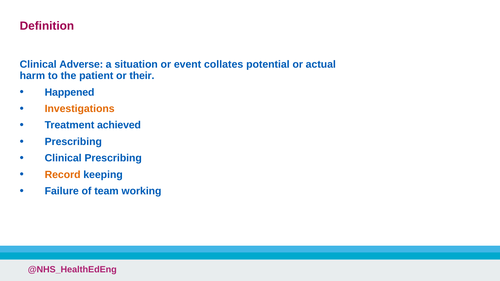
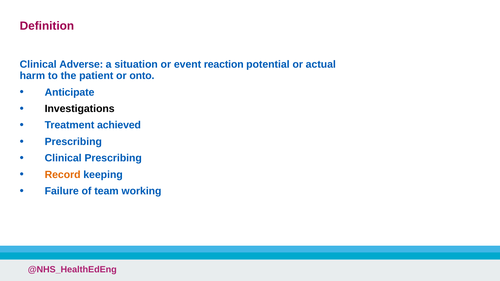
collates: collates -> reaction
their: their -> onto
Happened: Happened -> Anticipate
Investigations colour: orange -> black
